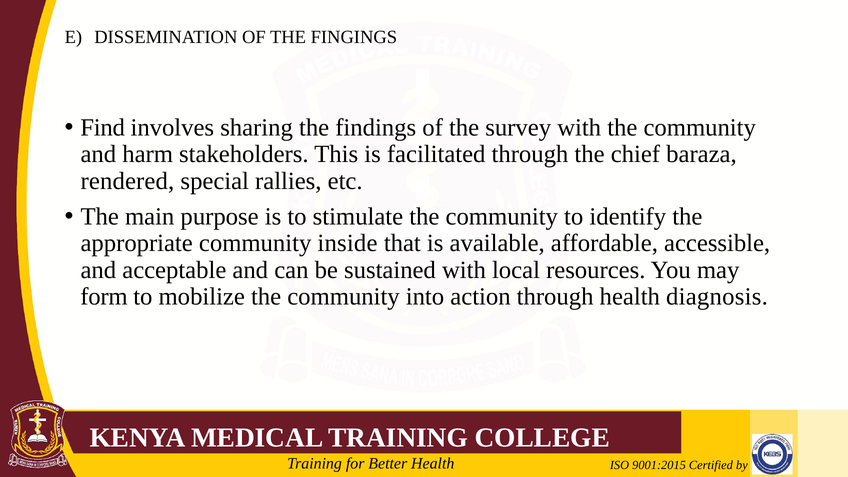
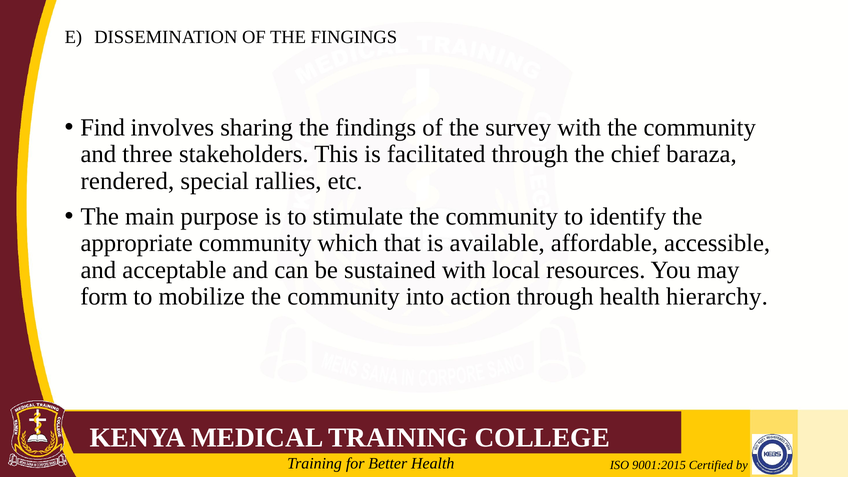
harm: harm -> three
inside: inside -> which
diagnosis: diagnosis -> hierarchy
